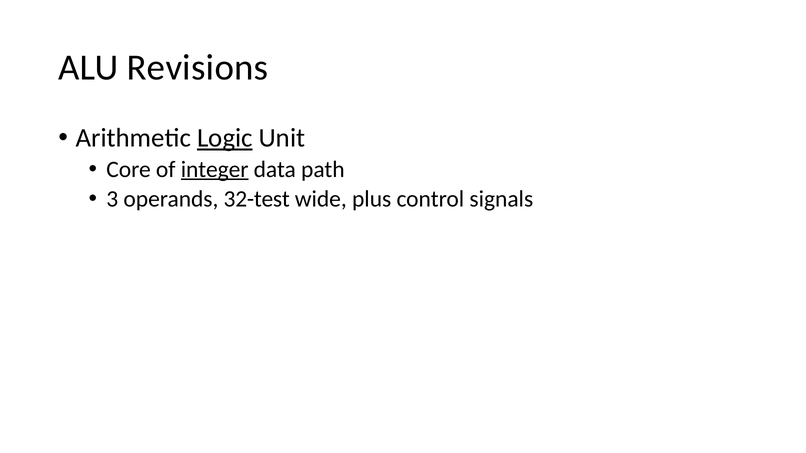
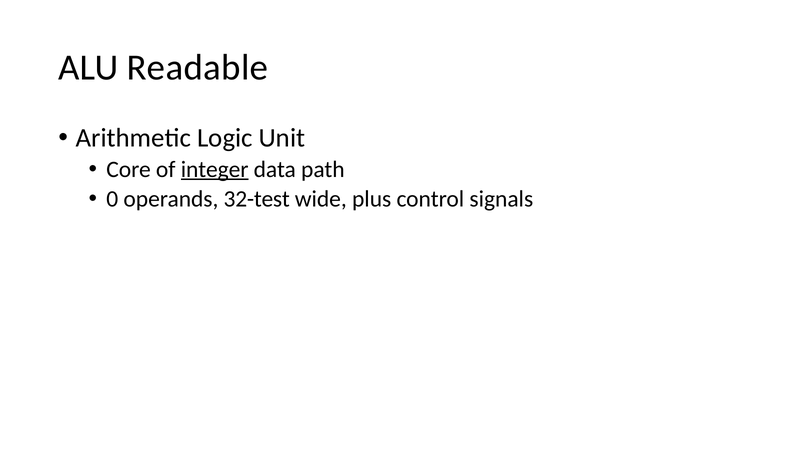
Revisions: Revisions -> Readable
Logic underline: present -> none
3: 3 -> 0
